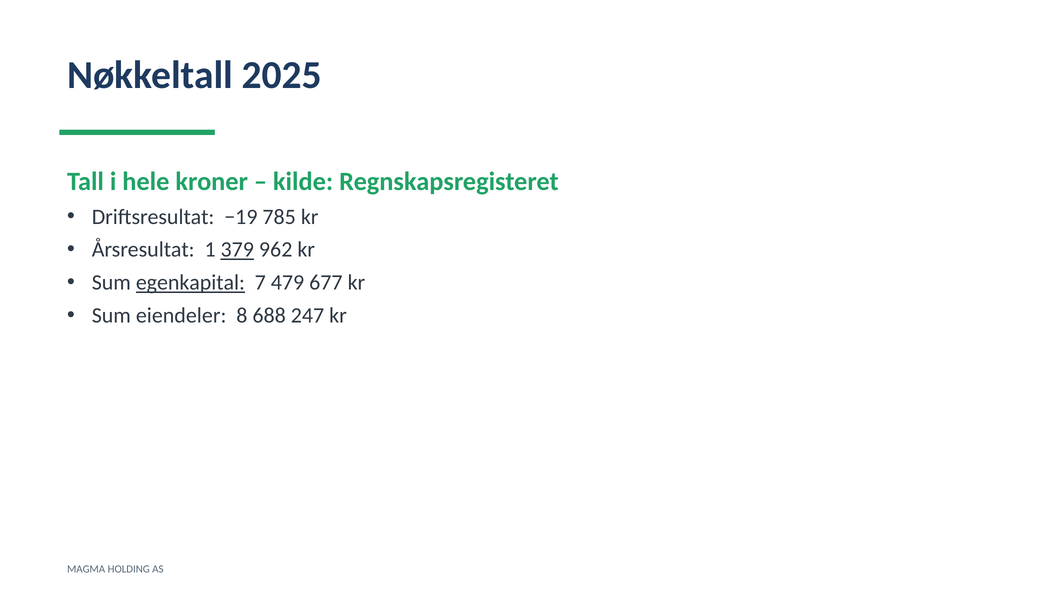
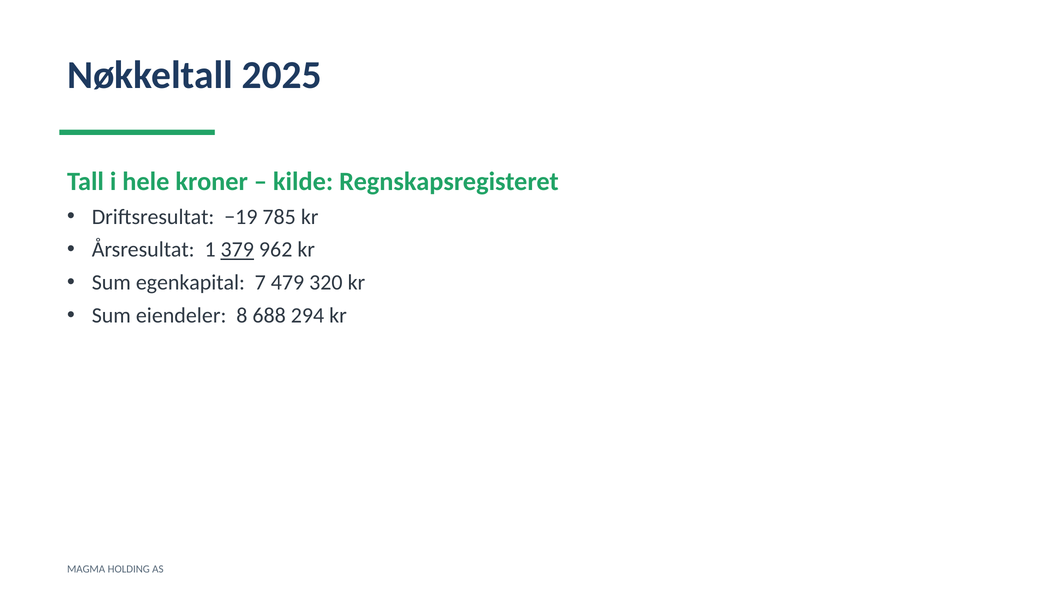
egenkapital underline: present -> none
677: 677 -> 320
247: 247 -> 294
